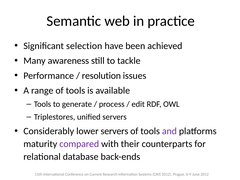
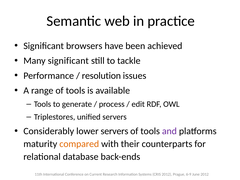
selection: selection -> browsers
Many awareness: awareness -> significant
compared colour: purple -> orange
